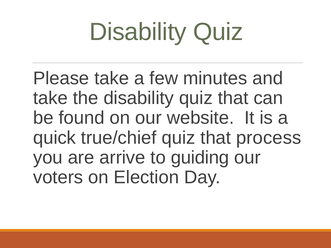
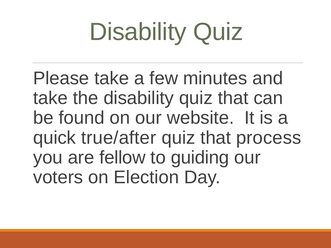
true/chief: true/chief -> true/after
arrive: arrive -> fellow
